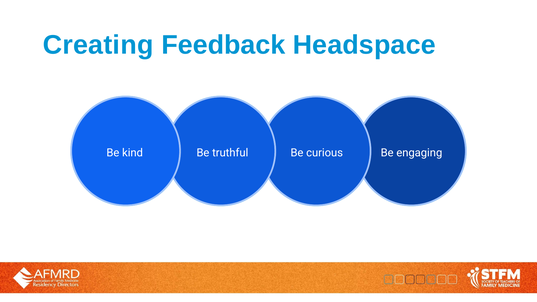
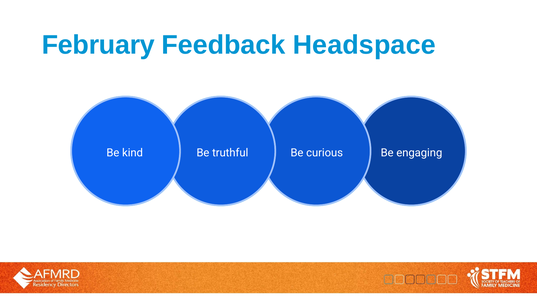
Creating: Creating -> February
